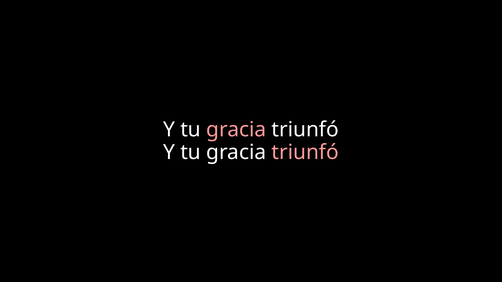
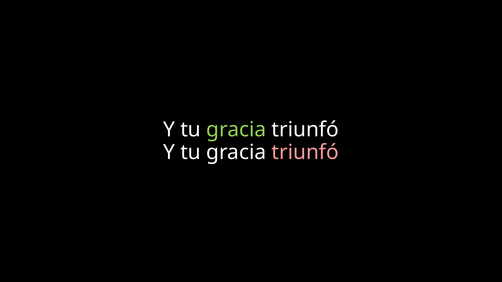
gracia at (236, 130) colour: pink -> light green
